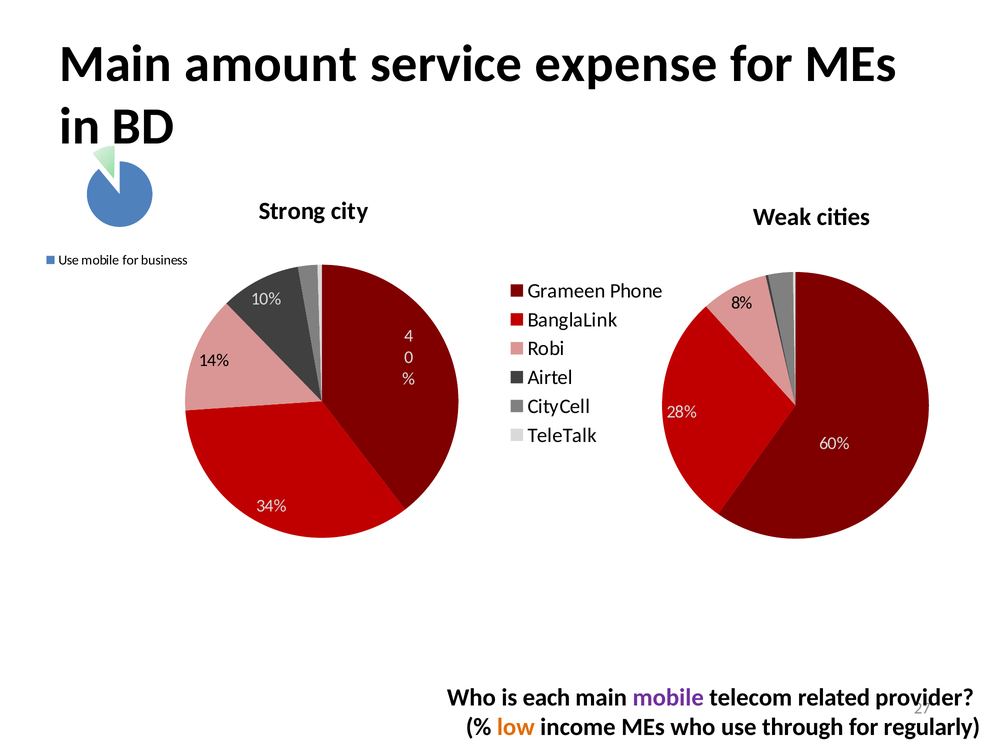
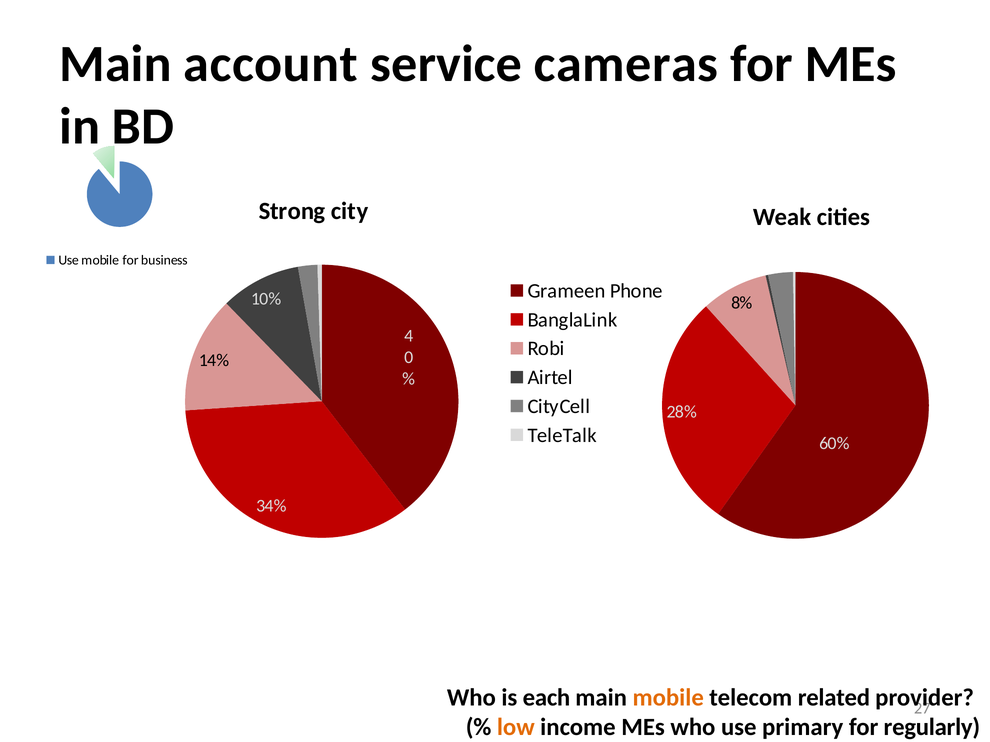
amount: amount -> account
expense: expense -> cameras
mobile at (668, 698) colour: purple -> orange
through: through -> primary
